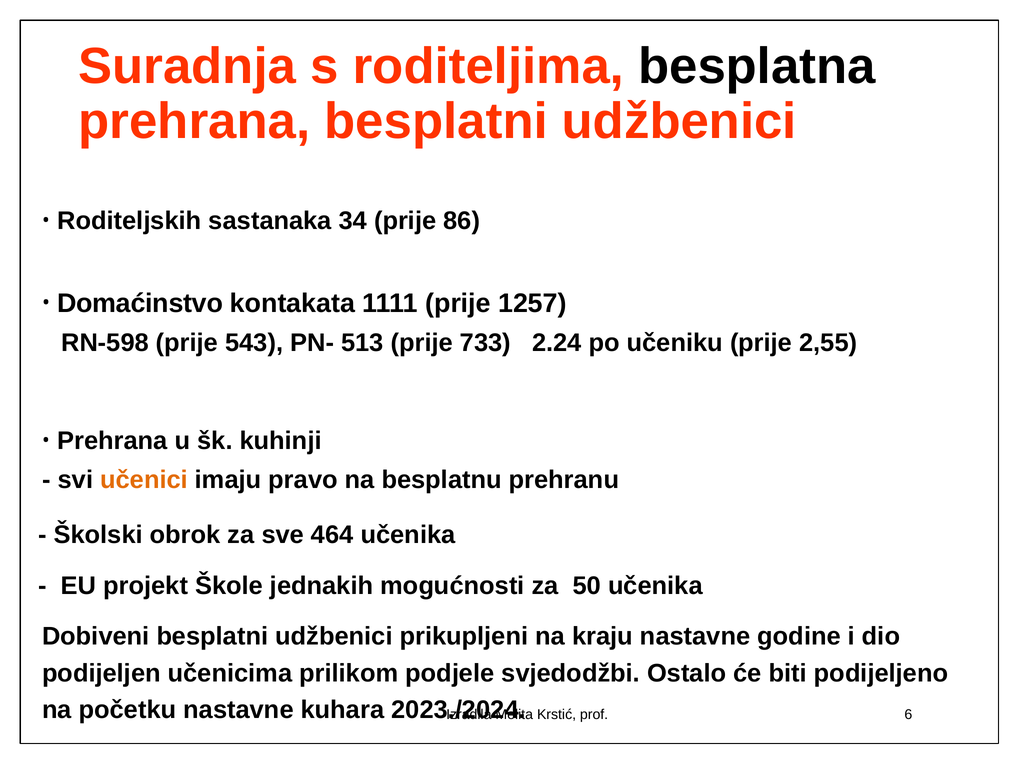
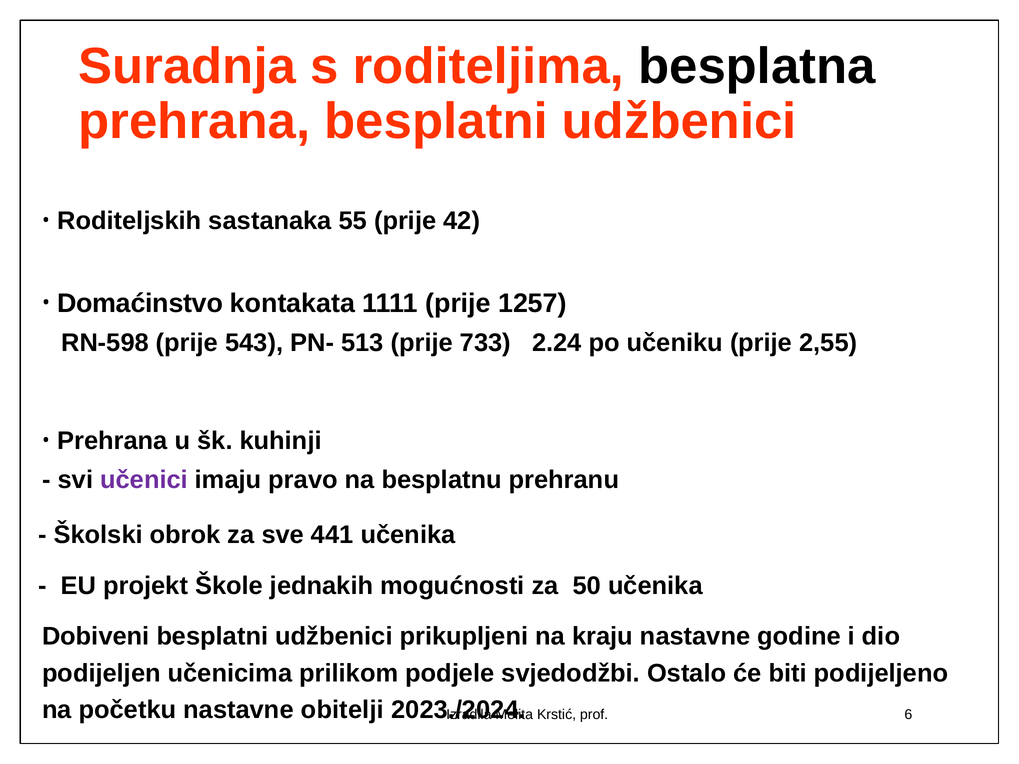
34: 34 -> 55
86: 86 -> 42
učenici colour: orange -> purple
464: 464 -> 441
kuhara: kuhara -> obitelji
